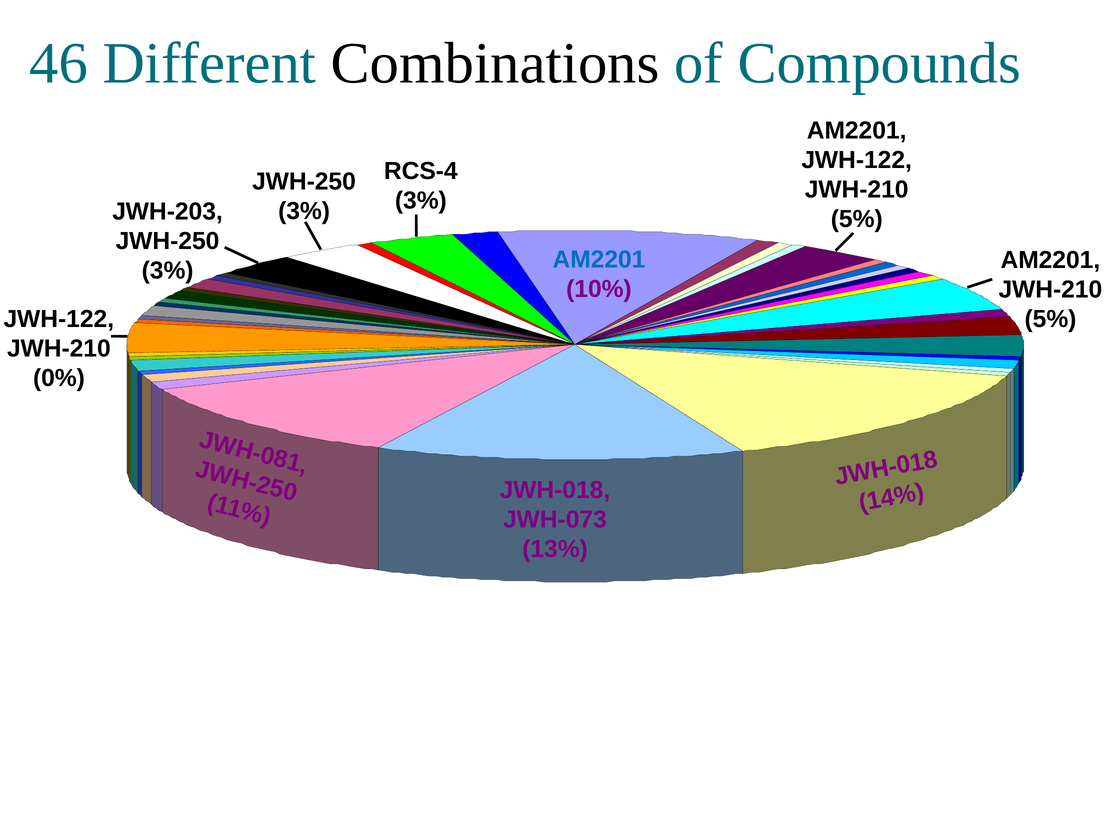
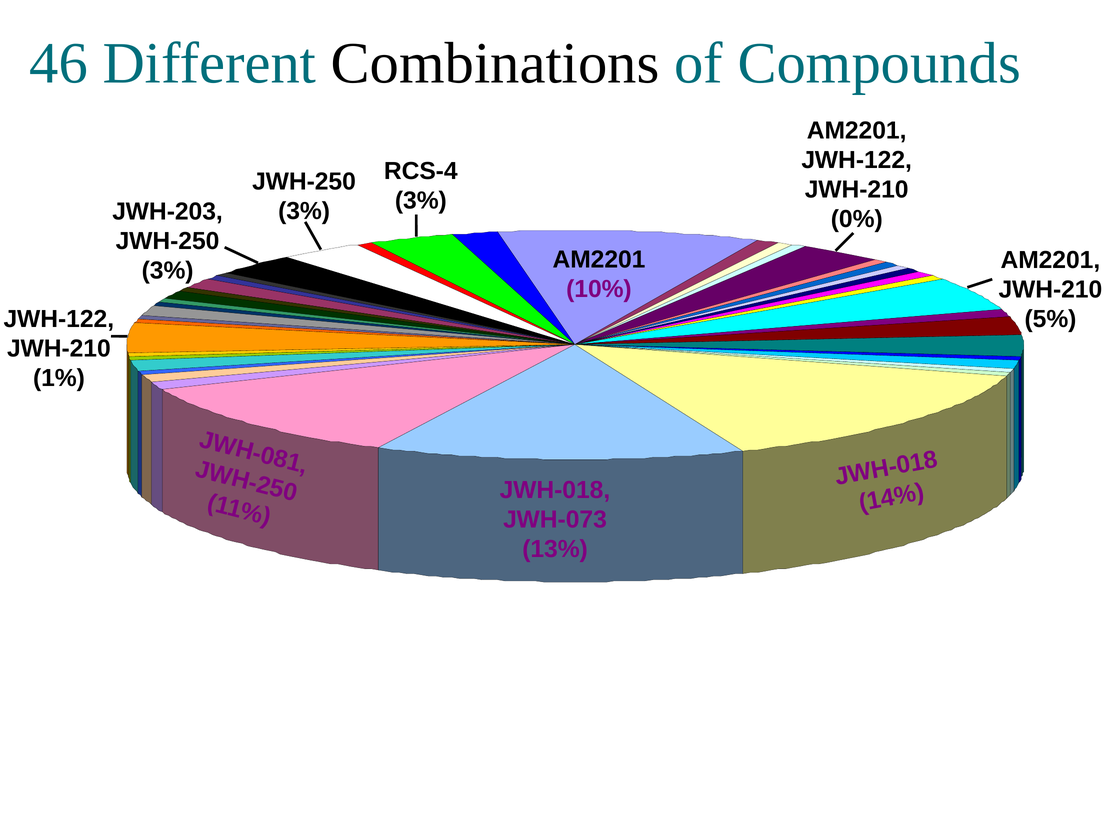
5% at (857, 219): 5% -> 0%
AM2201 at (599, 260) colour: blue -> black
0%: 0% -> 1%
